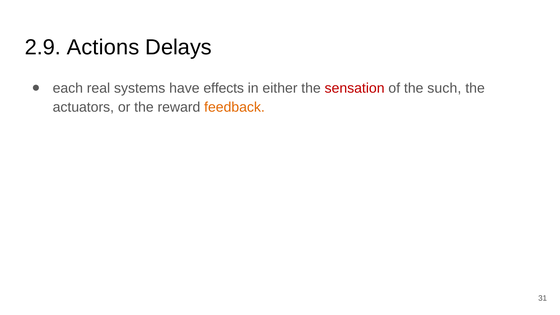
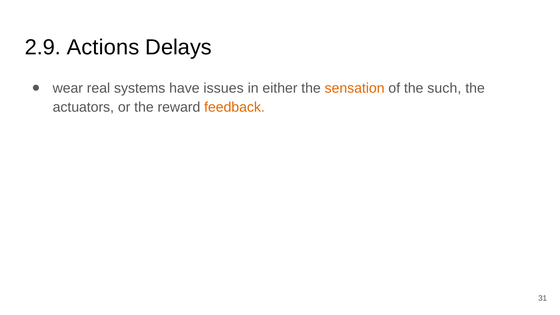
each: each -> wear
effects: effects -> issues
sensation colour: red -> orange
